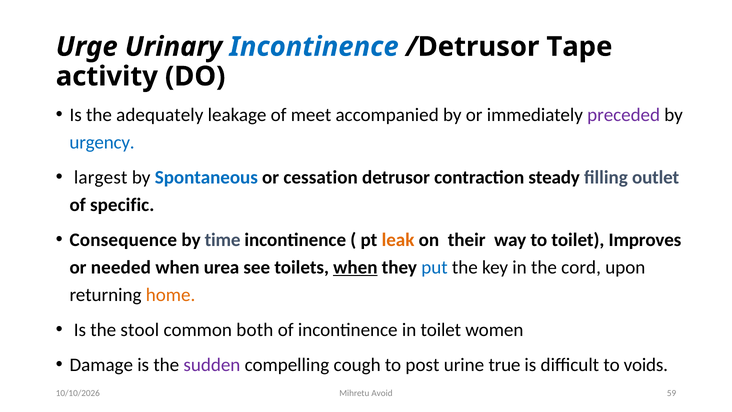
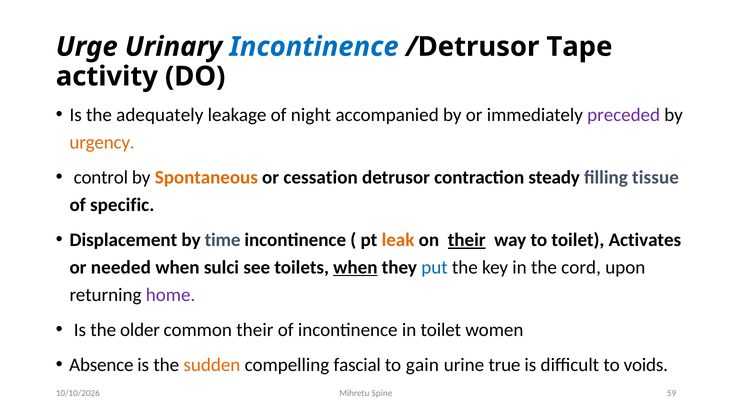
meet: meet -> night
urgency colour: blue -> orange
largest: largest -> control
Spontaneous colour: blue -> orange
outlet: outlet -> tissue
Consequence: Consequence -> Displacement
their at (467, 240) underline: none -> present
Improves: Improves -> Activates
urea: urea -> sulci
home colour: orange -> purple
stool: stool -> older
common both: both -> their
Damage: Damage -> Absence
sudden colour: purple -> orange
cough: cough -> fascial
post: post -> gain
Avoid: Avoid -> Spine
